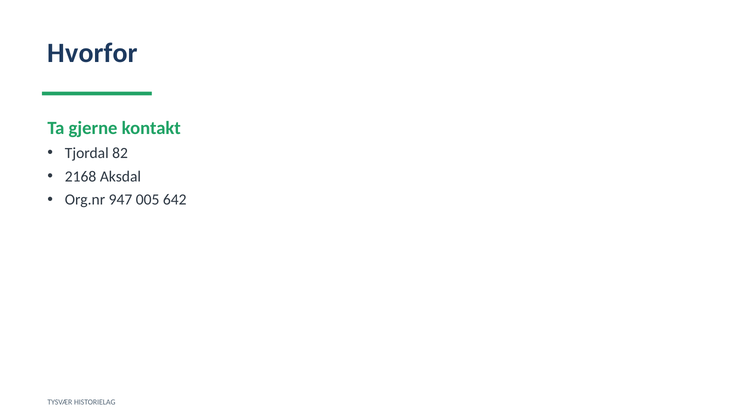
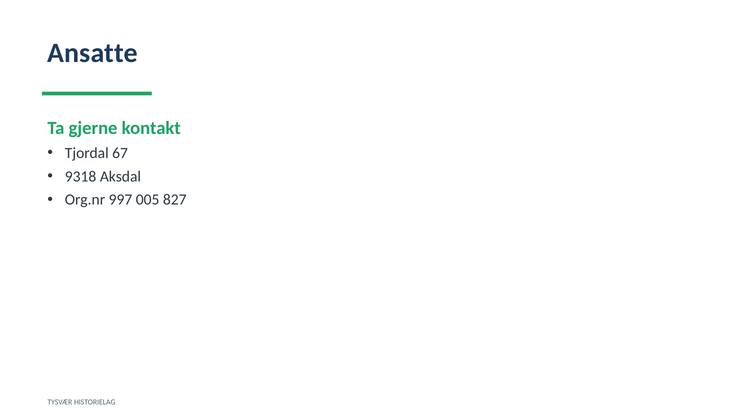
Hvorfor: Hvorfor -> Ansatte
82: 82 -> 67
2168: 2168 -> 9318
947: 947 -> 997
642: 642 -> 827
